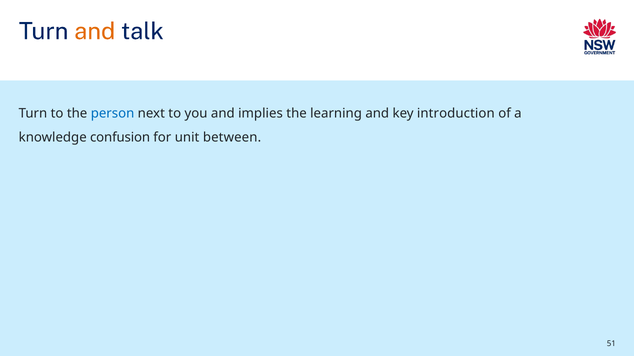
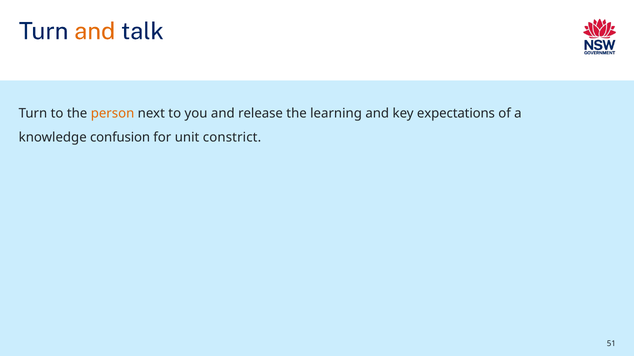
person colour: blue -> orange
implies: implies -> release
introduction: introduction -> expectations
between: between -> constrict
